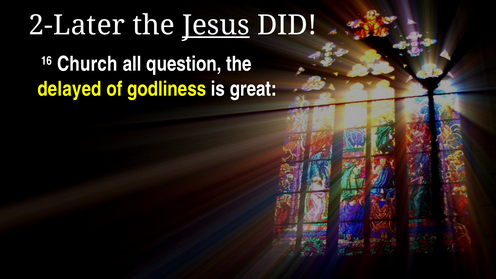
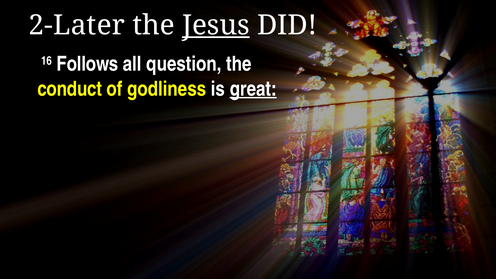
Church: Church -> Follows
delayed: delayed -> conduct
great underline: none -> present
